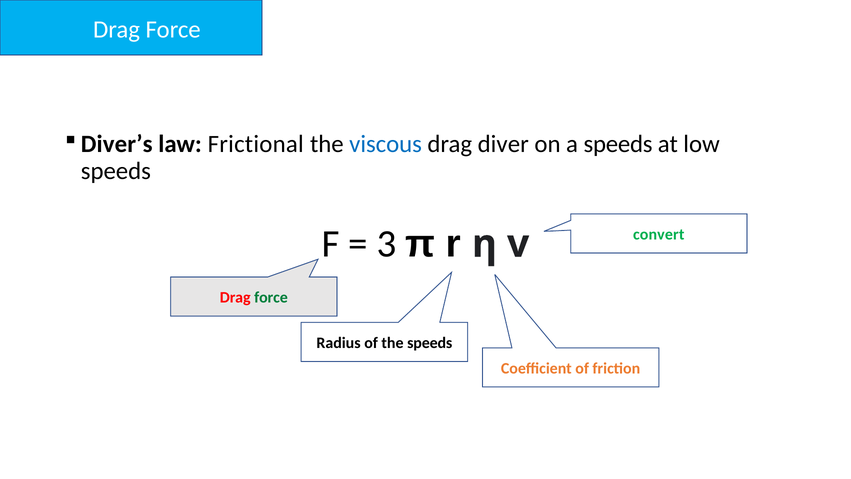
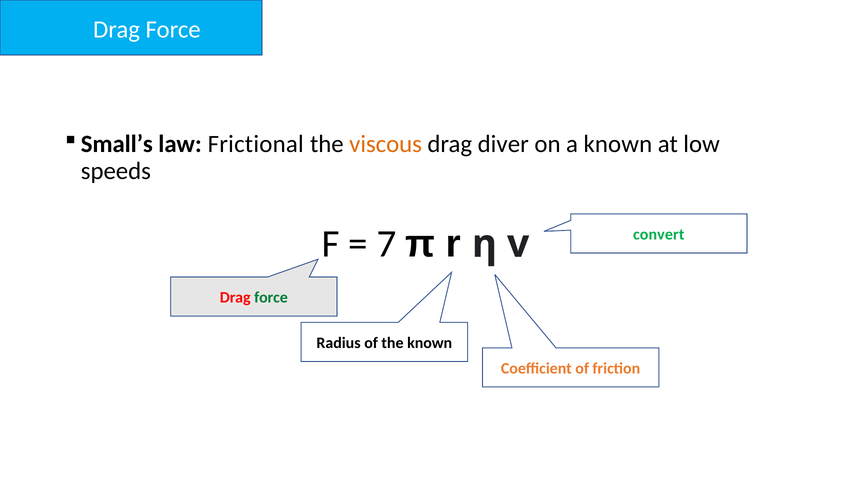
Diver’s: Diver’s -> Small’s
viscous colour: blue -> orange
a speeds: speeds -> known
3: 3 -> 7
the speeds: speeds -> known
